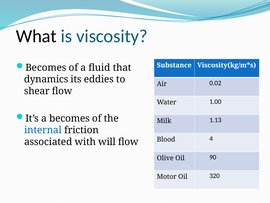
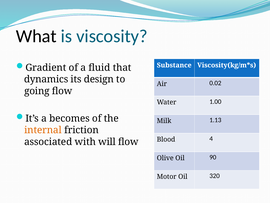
Becomes at (46, 67): Becomes -> Gradient
eddies: eddies -> design
shear: shear -> going
internal colour: blue -> orange
